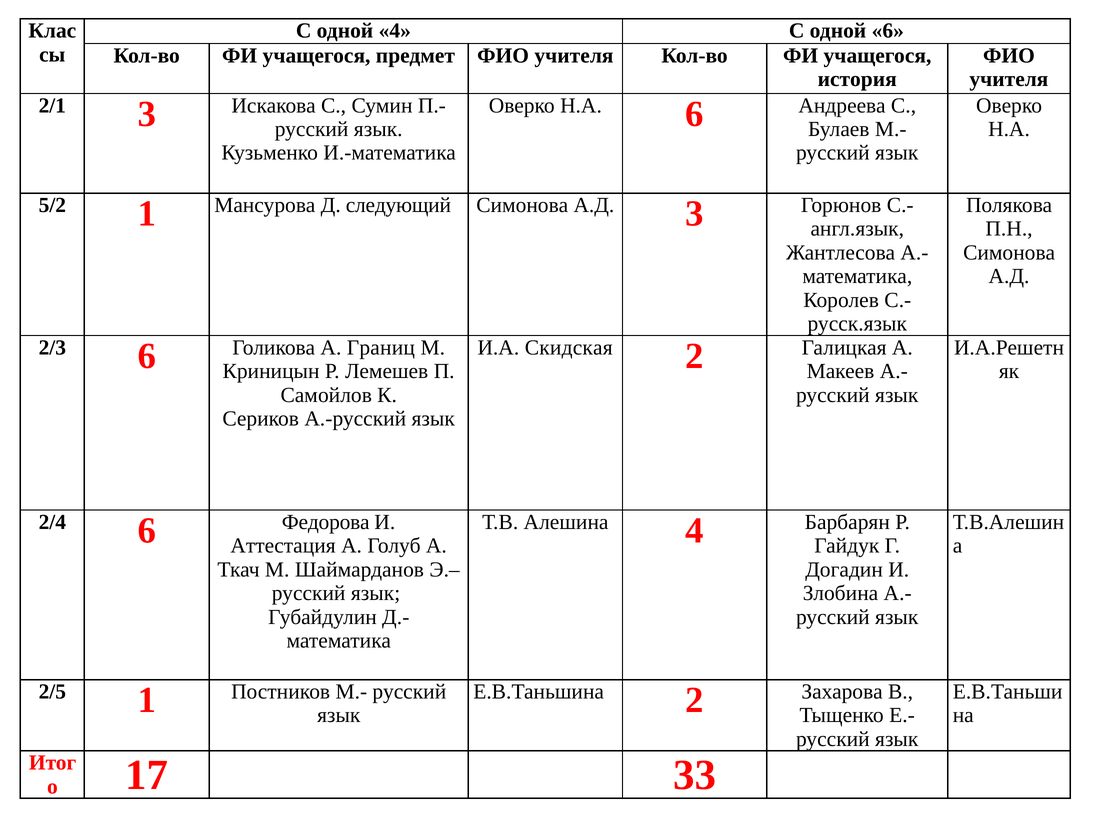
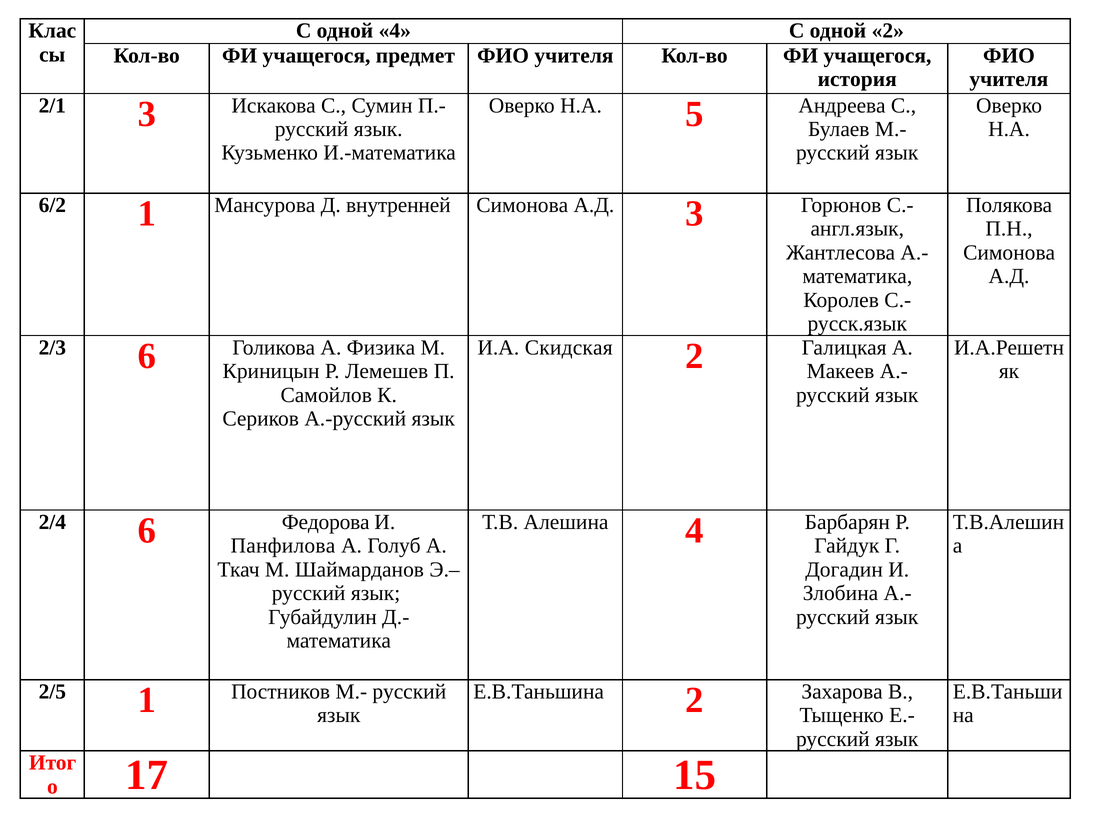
одной 6: 6 -> 2
Н.А 6: 6 -> 5
5/2: 5/2 -> 6/2
следующий: следующий -> внутренней
Границ: Границ -> Физика
Аттестация: Аттестация -> Панфилова
33: 33 -> 15
